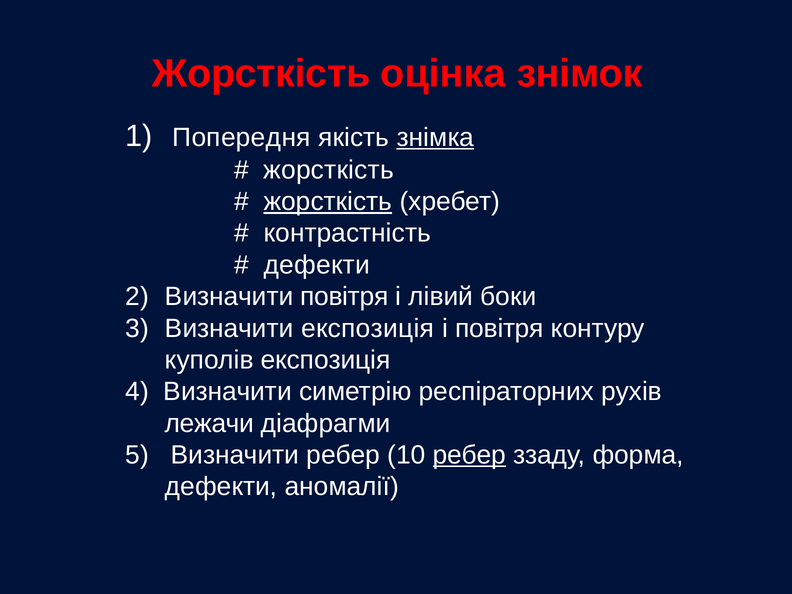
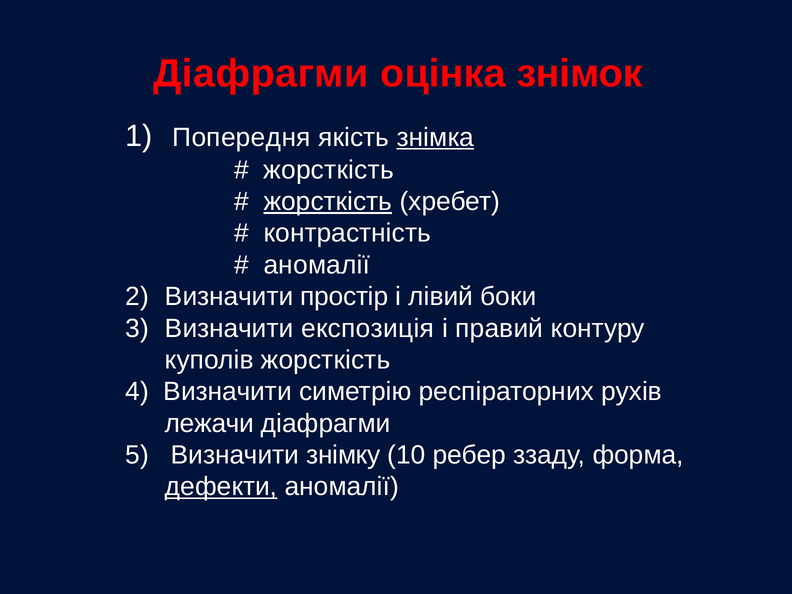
Жорсткість at (261, 74): Жорсткість -> Діафрагми
дефекти at (317, 265): дефекти -> аномалії
Визначити повітря: повітря -> простір
і повітря: повітря -> правий
куполів експозиція: експозиція -> жорсткість
Визначити ребер: ребер -> знімку
ребер at (469, 455) underline: present -> none
дефекти at (221, 487) underline: none -> present
